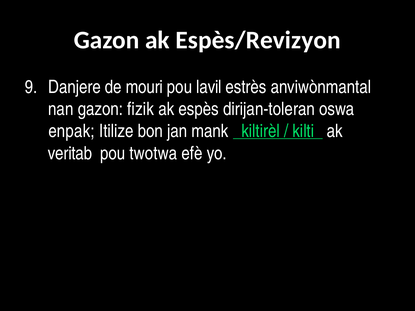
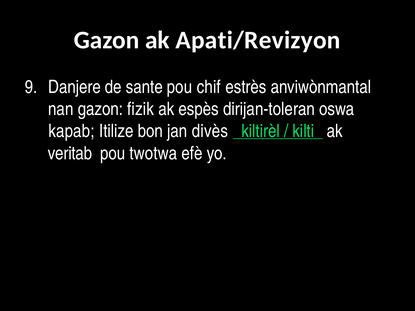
Espès/Revizyon: Espès/Revizyon -> Apati/Revizyon
mouri: mouri -> sante
lavil: lavil -> chif
enpak: enpak -> kapab
mank: mank -> divès
